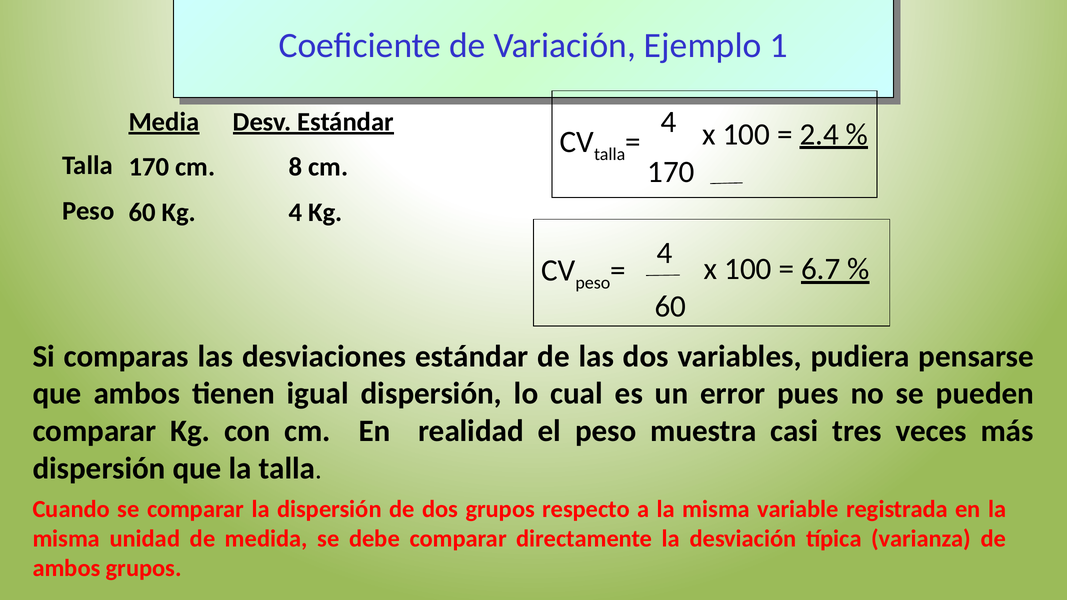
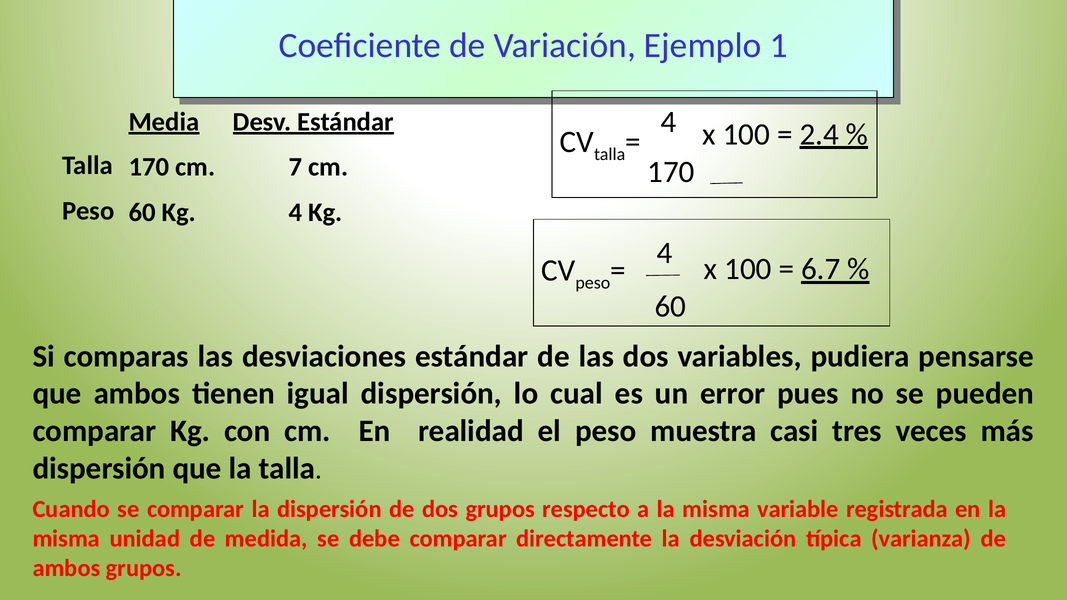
8: 8 -> 7
